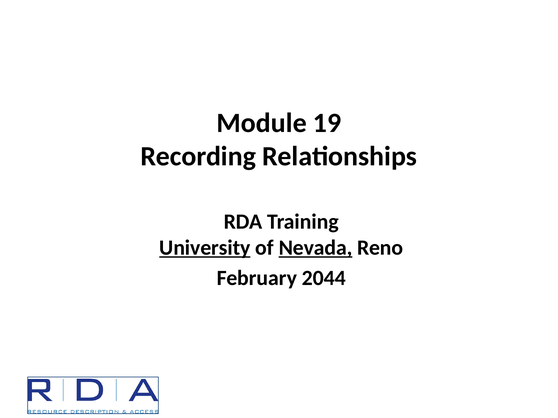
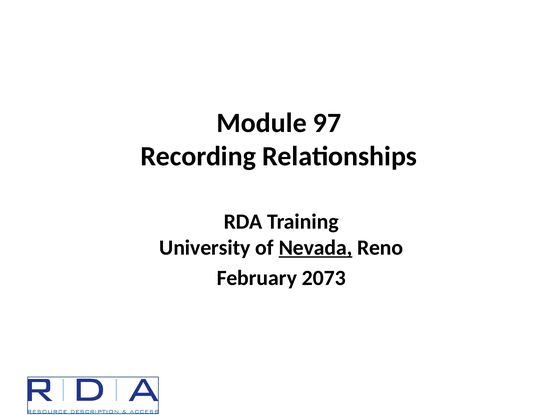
19: 19 -> 97
University underline: present -> none
2044: 2044 -> 2073
